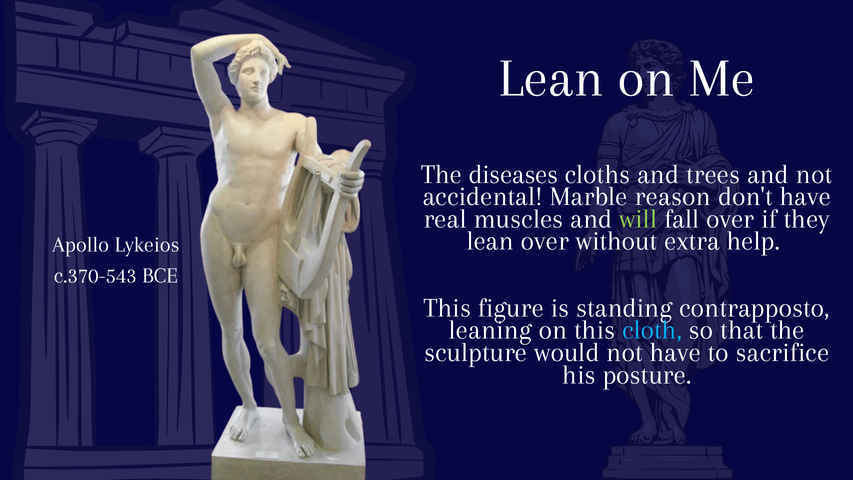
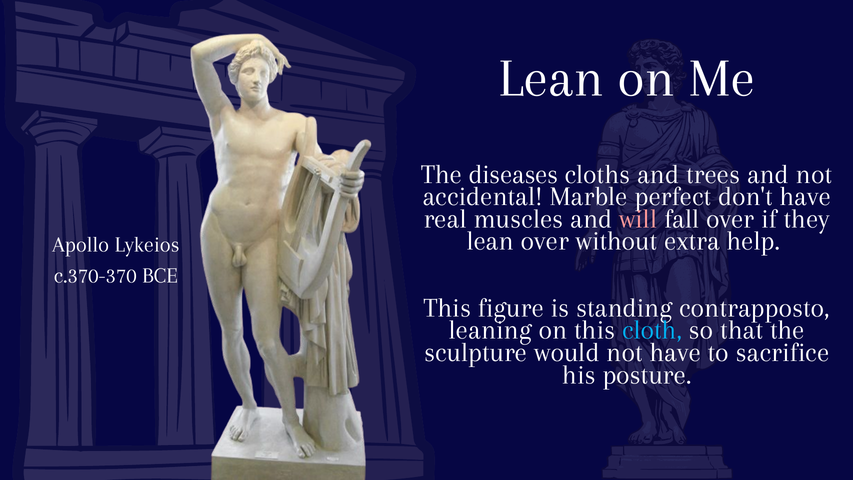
reason: reason -> perfect
will colour: light green -> pink
c.370-543: c.370-543 -> c.370-370
